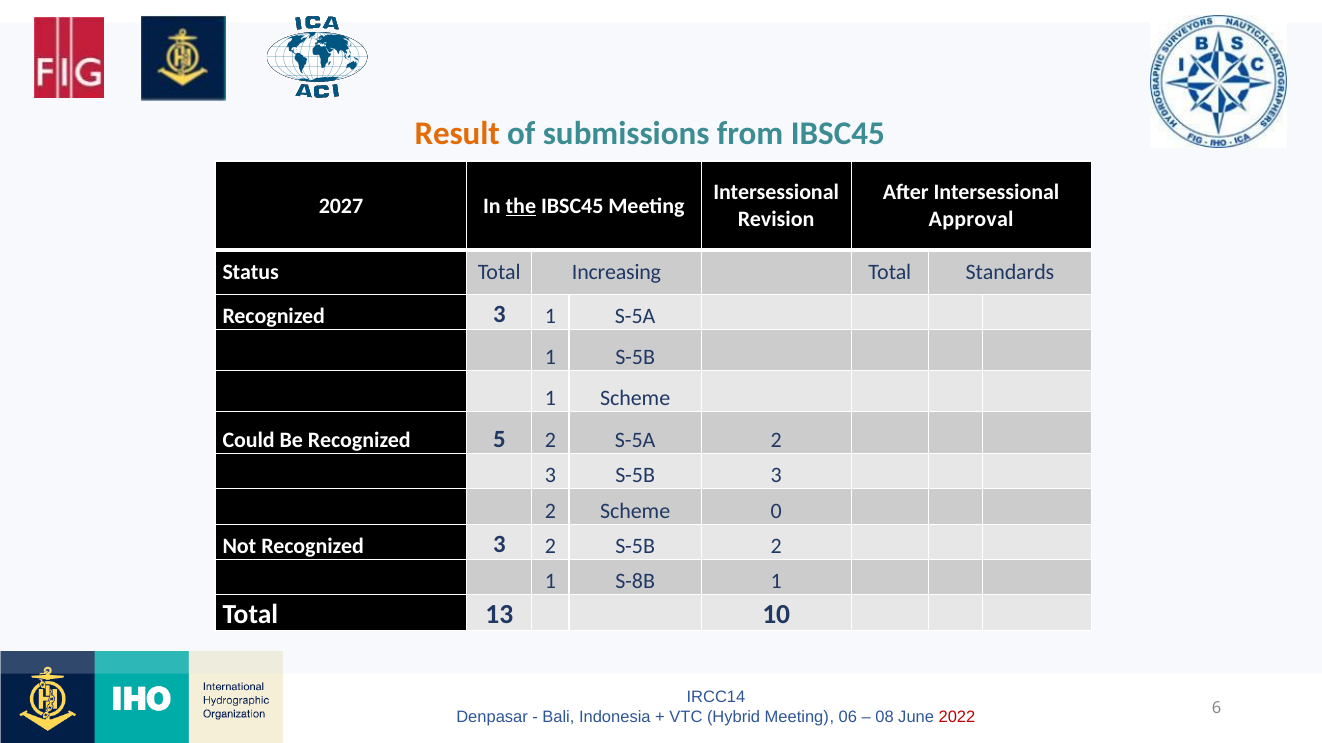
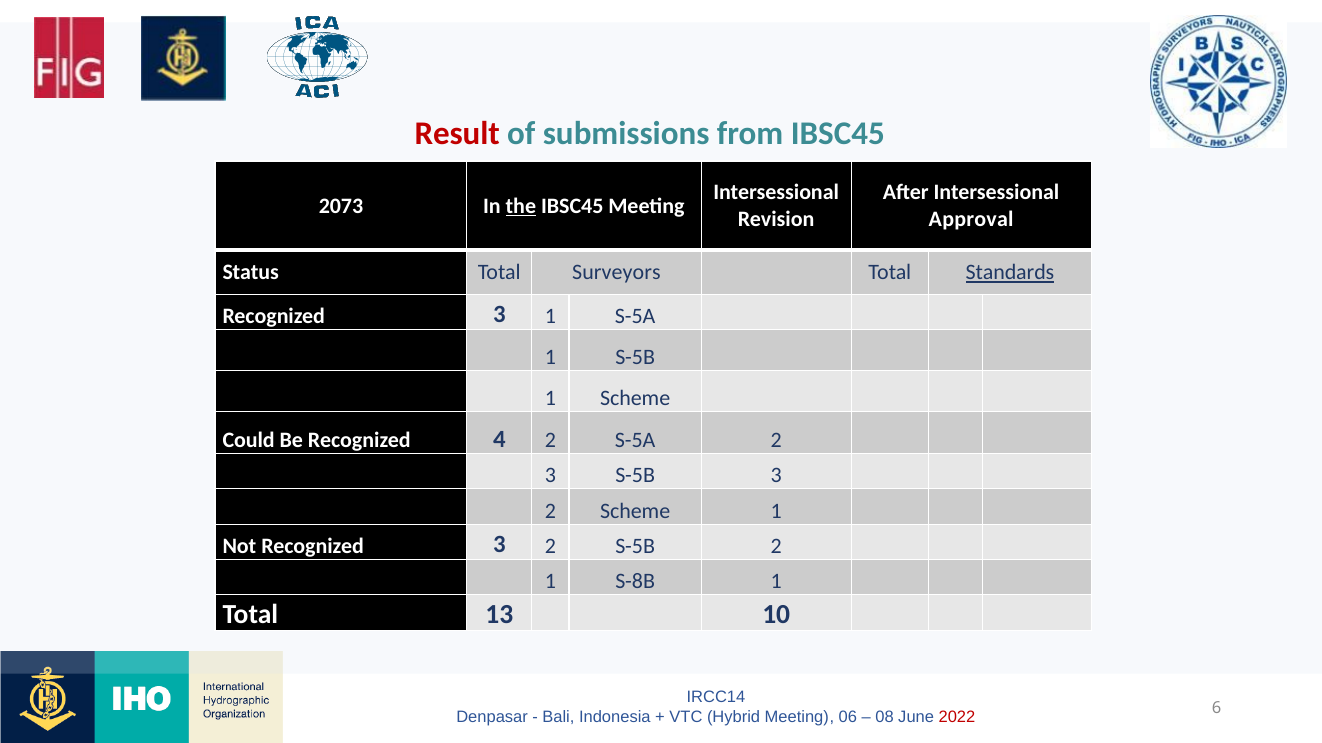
Result colour: orange -> red
2027: 2027 -> 2073
Increasing: Increasing -> Surveyors
Standards underline: none -> present
5: 5 -> 4
Scheme 0: 0 -> 1
